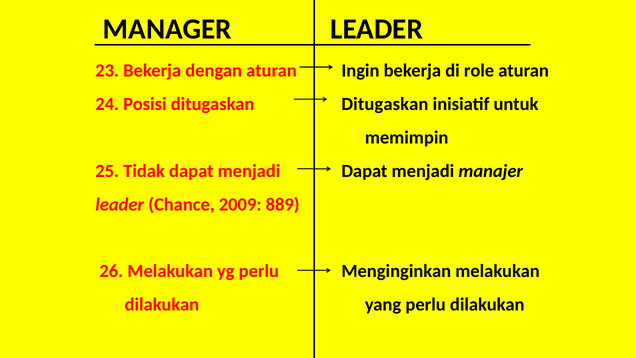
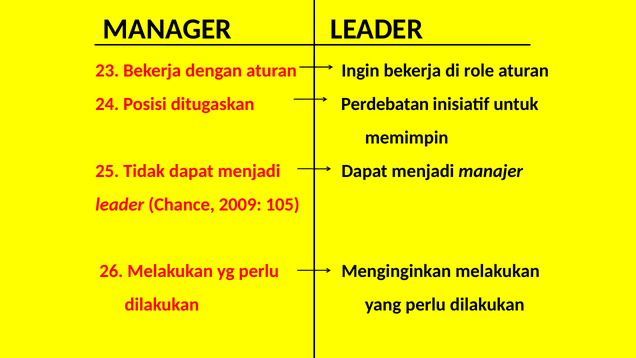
Ditugaskan at (385, 104): Ditugaskan -> Perdebatan
889: 889 -> 105
